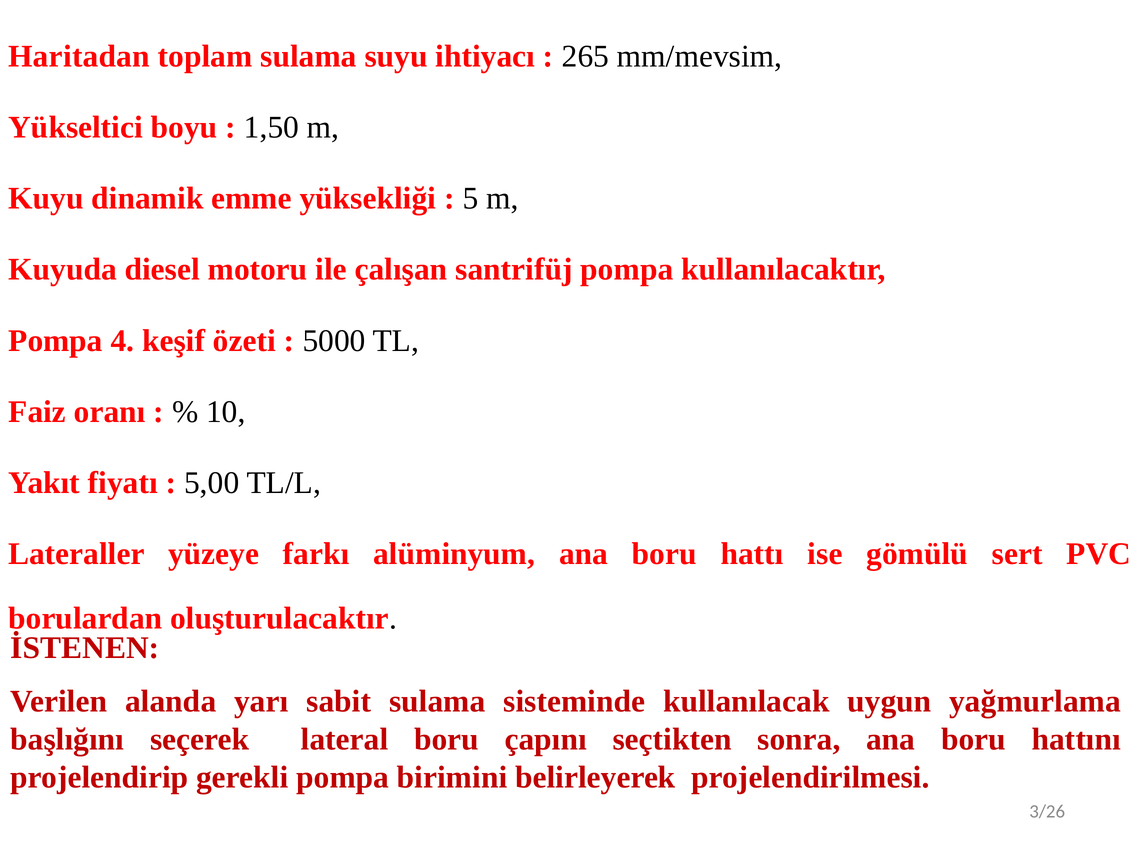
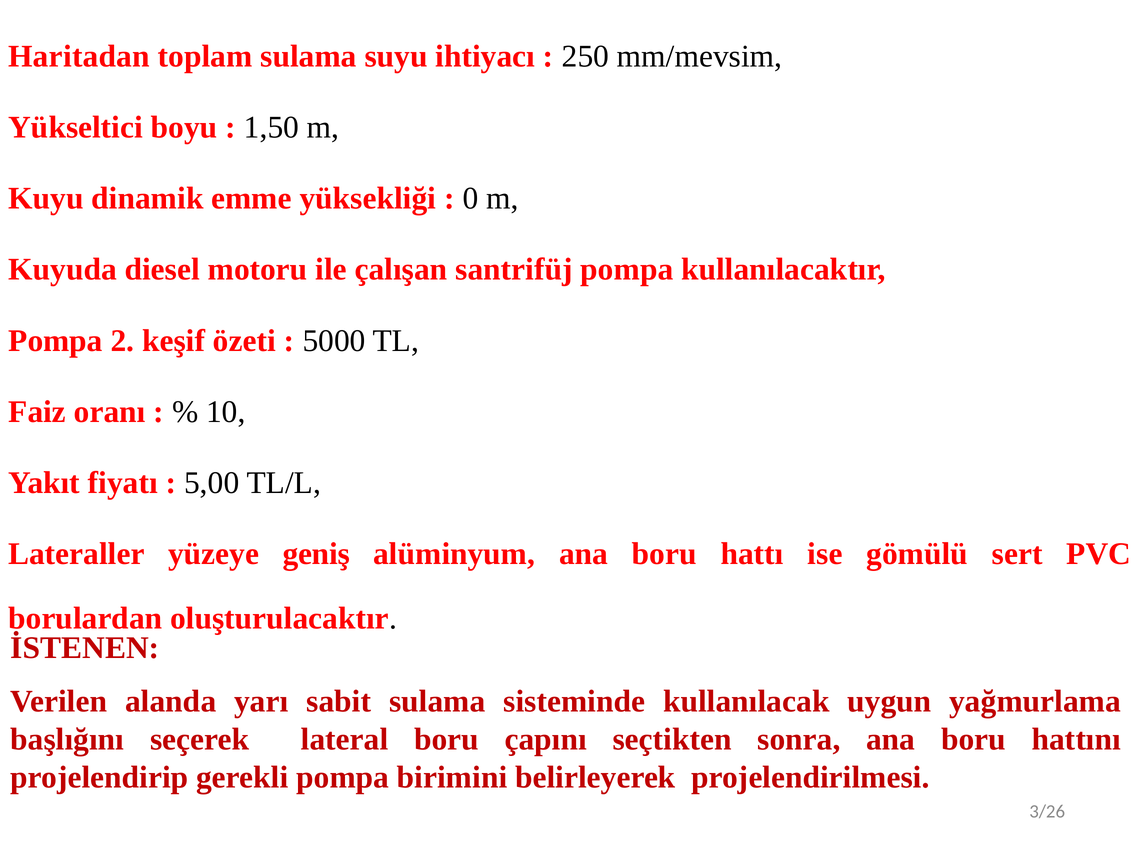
265: 265 -> 250
5: 5 -> 0
4: 4 -> 2
farkı: farkı -> geniş
